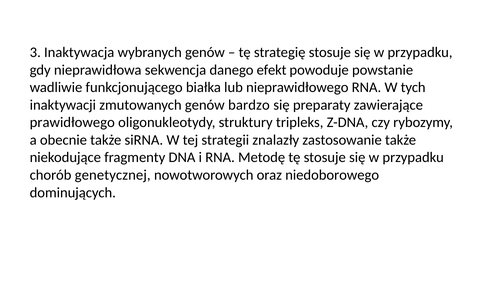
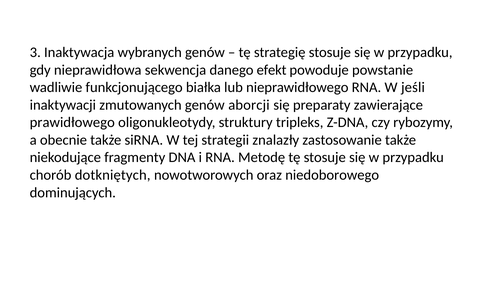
tych: tych -> jeśli
bardzo: bardzo -> aborcji
genetycznej: genetycznej -> dotkniętych
